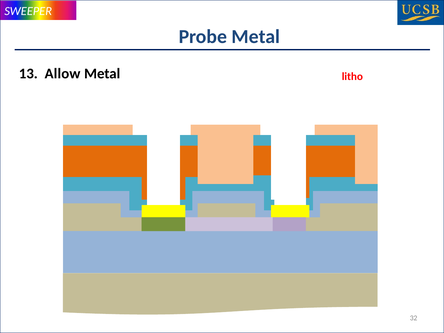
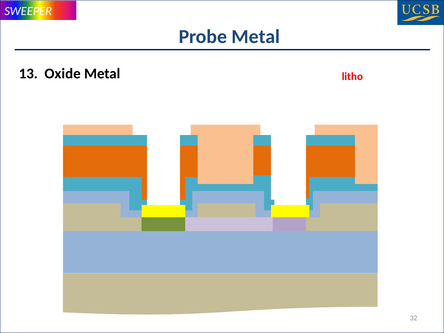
Allow: Allow -> Oxide
